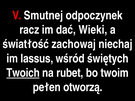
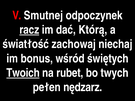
racz underline: none -> present
Wieki: Wieki -> Którą
lassus: lassus -> bonus
twoim: twoim -> twych
otworzą: otworzą -> nędzarz
